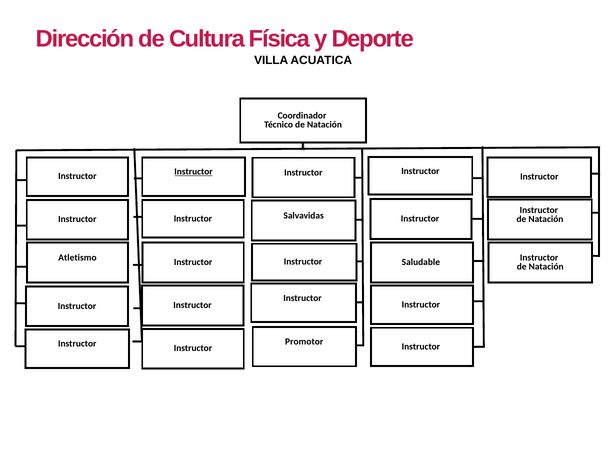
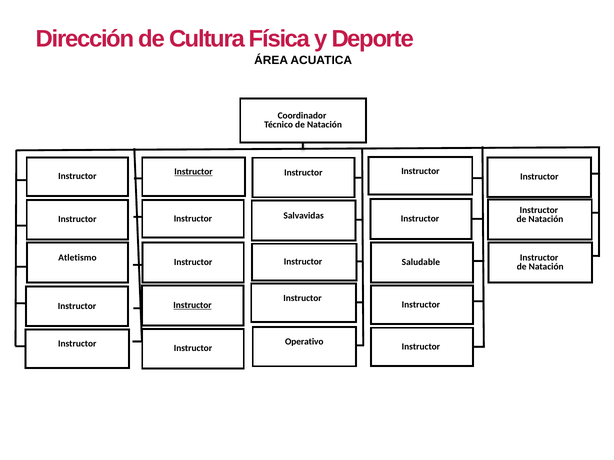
VILLA: VILLA -> ÁREA
Instructor at (193, 305) underline: none -> present
Promotor: Promotor -> Operativo
